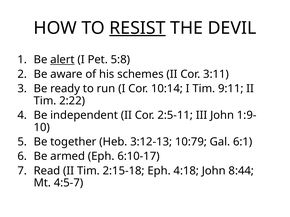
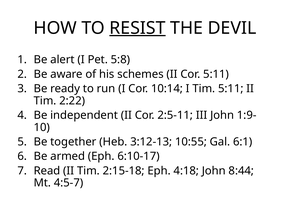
alert underline: present -> none
Cor 3:11: 3:11 -> 5:11
Tim 9:11: 9:11 -> 5:11
10:79: 10:79 -> 10:55
